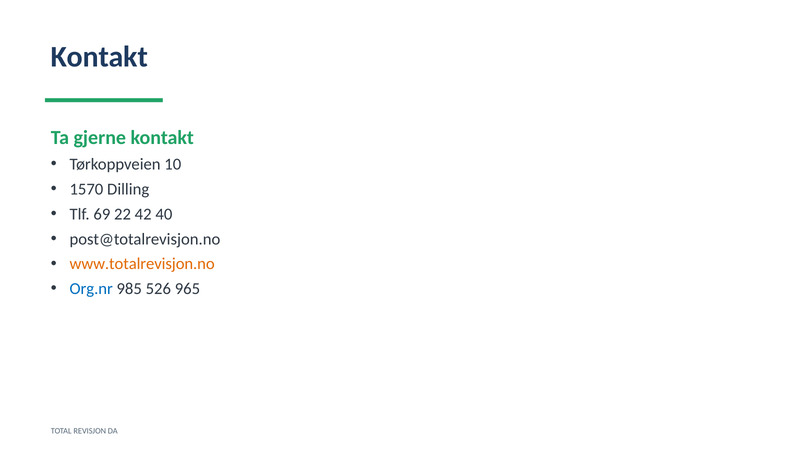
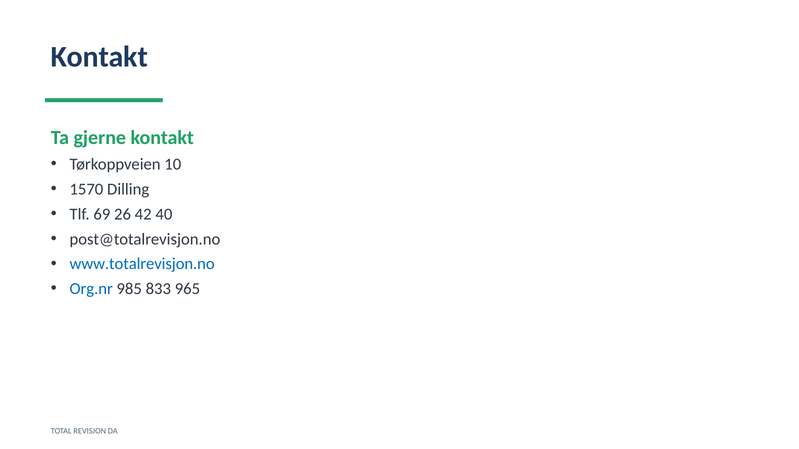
22: 22 -> 26
www.totalrevisjon.no colour: orange -> blue
526: 526 -> 833
